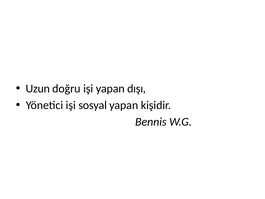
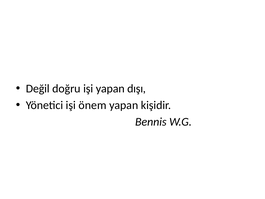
Uzun: Uzun -> Değil
sosyal: sosyal -> önem
